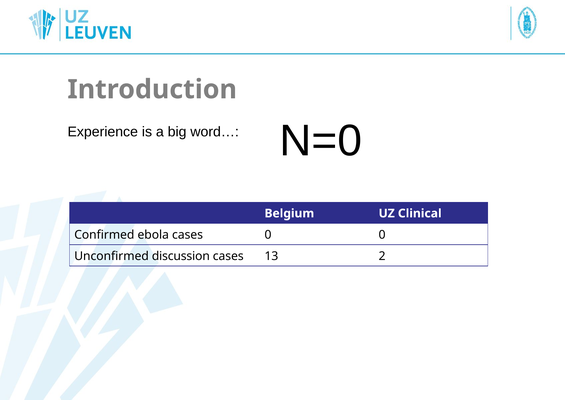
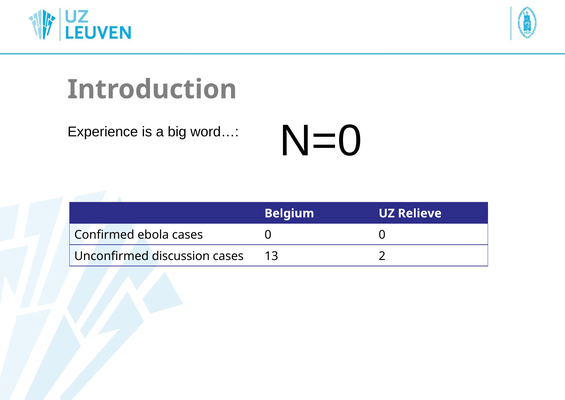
Clinical: Clinical -> Relieve
